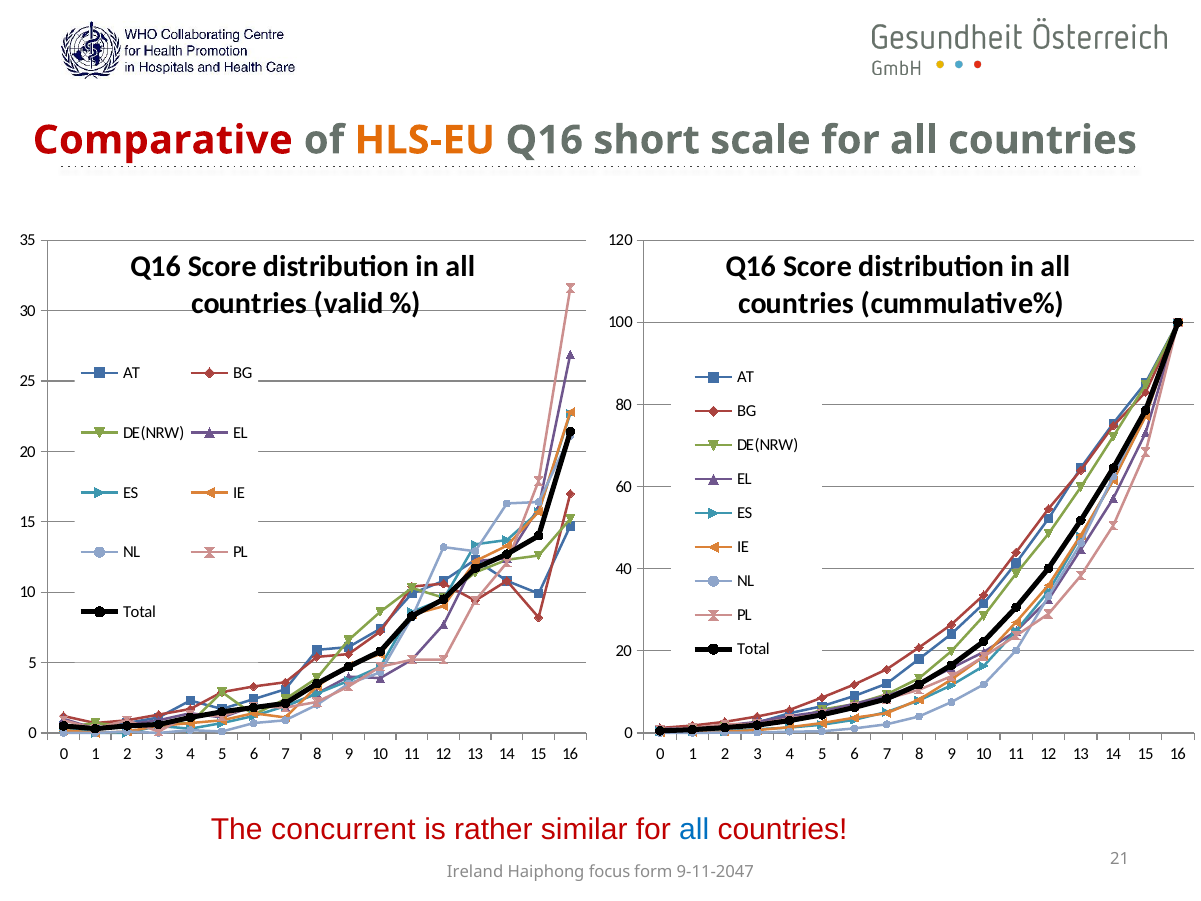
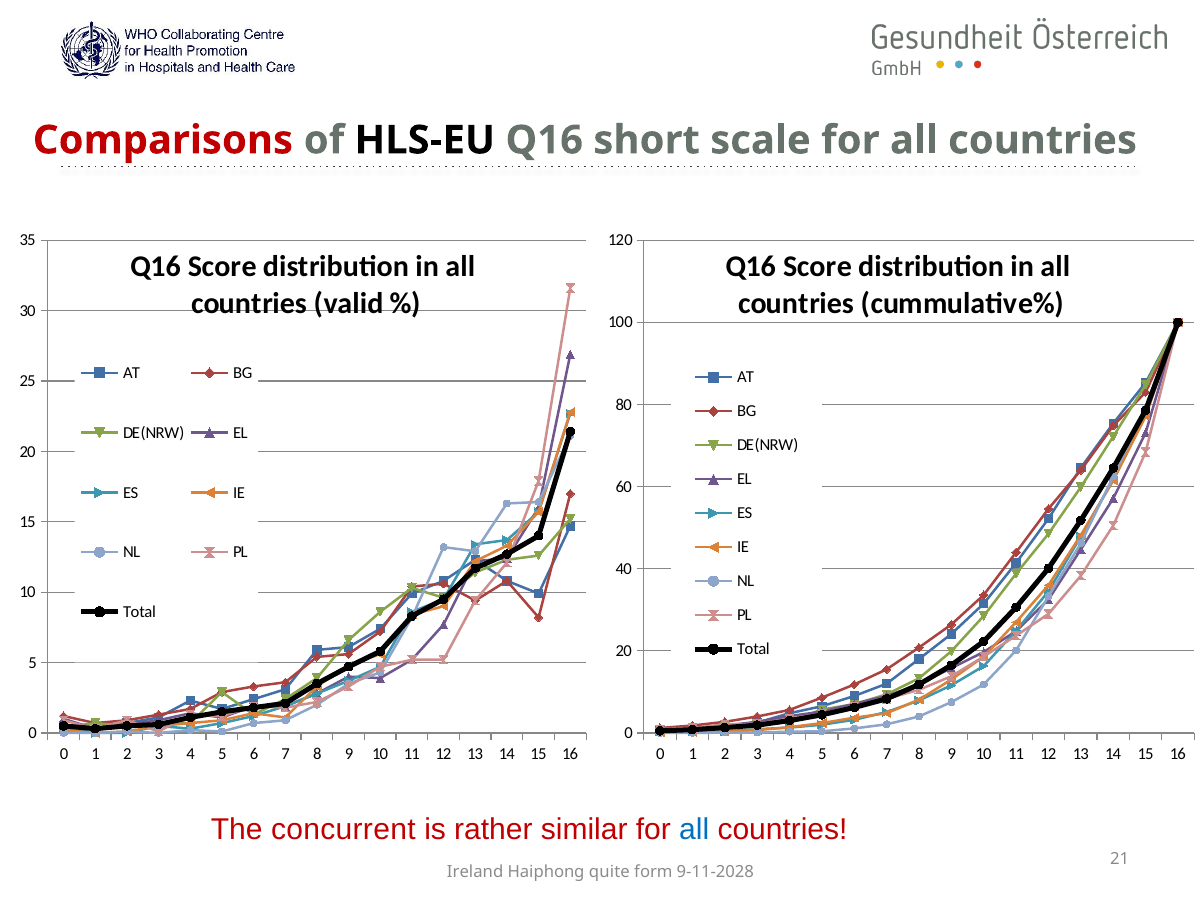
Comparative: Comparative -> Comparisons
HLS-EU colour: orange -> black
focus: focus -> quite
9-11-2047: 9-11-2047 -> 9-11-2028
